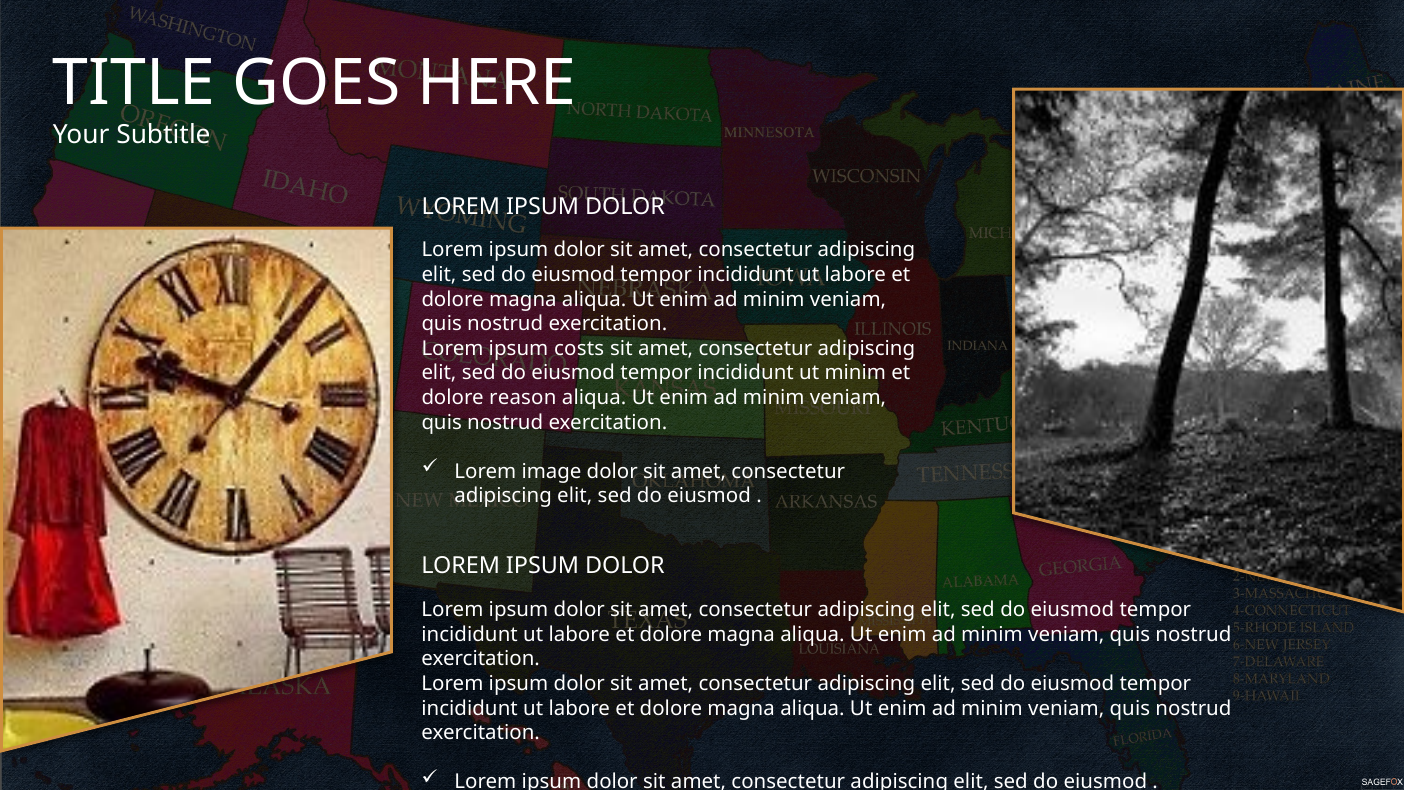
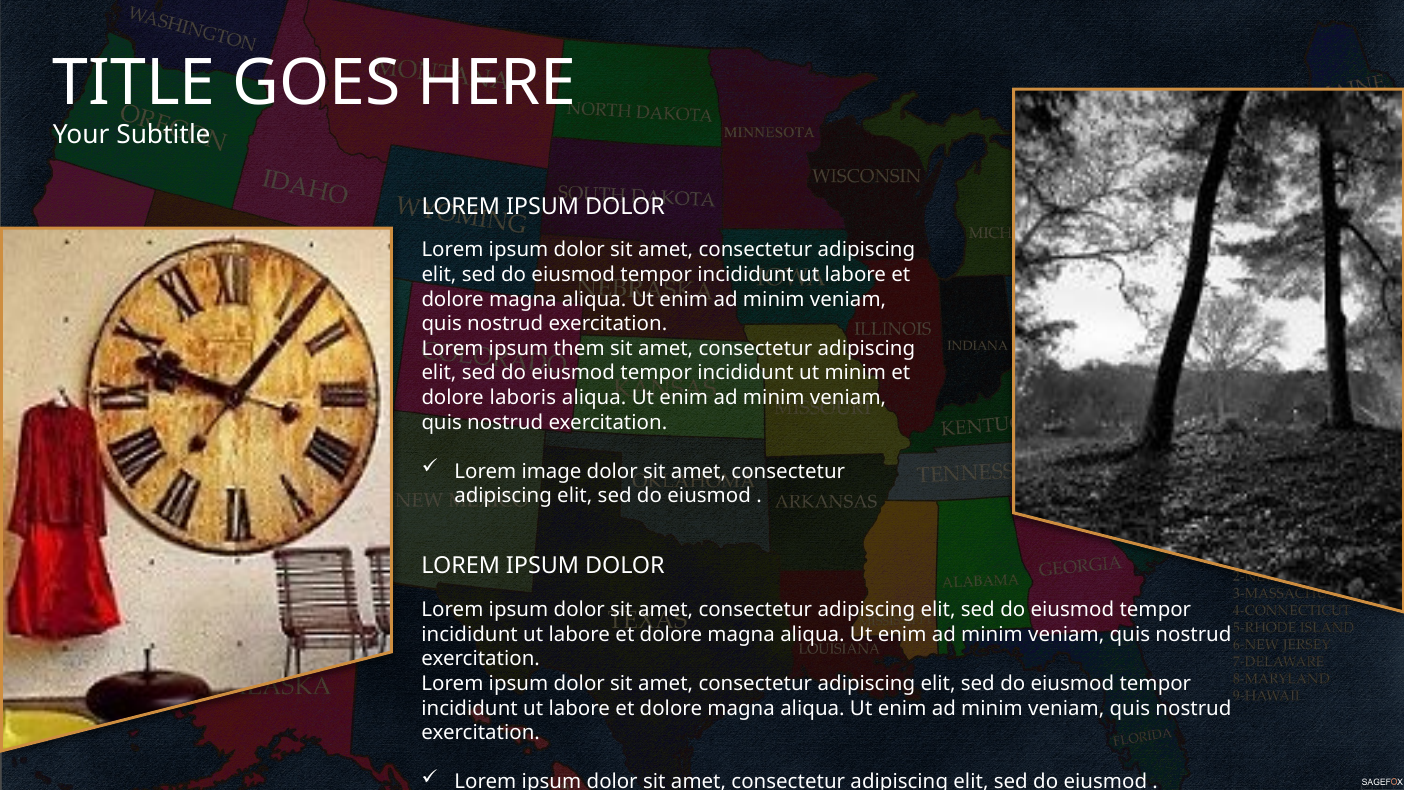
costs: costs -> them
reason: reason -> laboris
